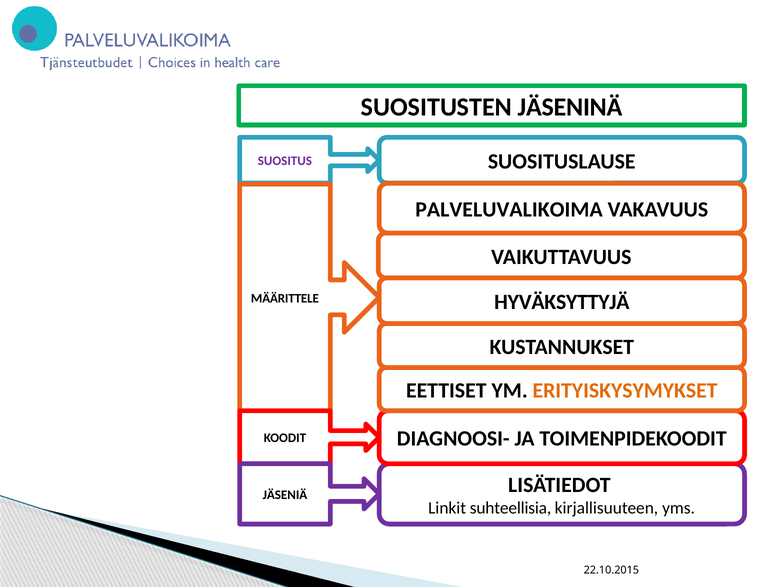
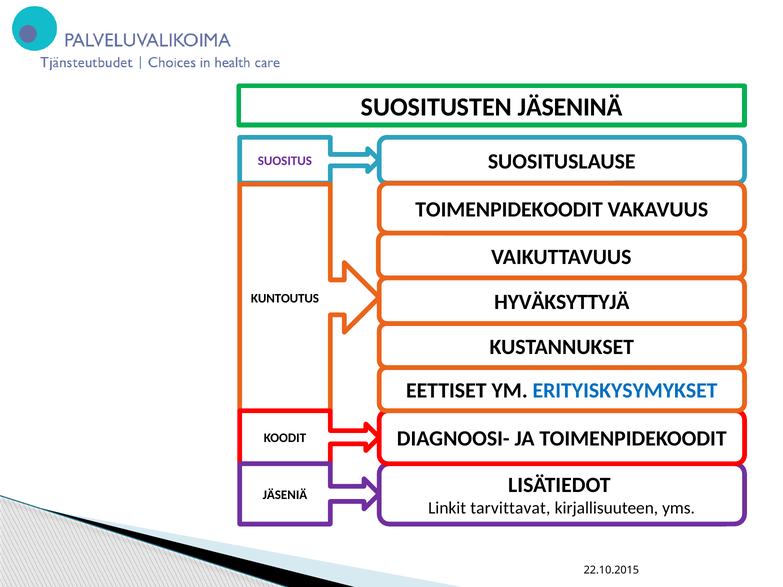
PALVELUVALIKOIMA at (509, 210): PALVELUVALIKOIMA -> TOIMENPIDEKOODIT
MÄÄRITTELE: MÄÄRITTELE -> KUNTOUTUS
ERITYISKYSYMYKSET colour: orange -> blue
suhteellisia: suhteellisia -> tarvittavat
